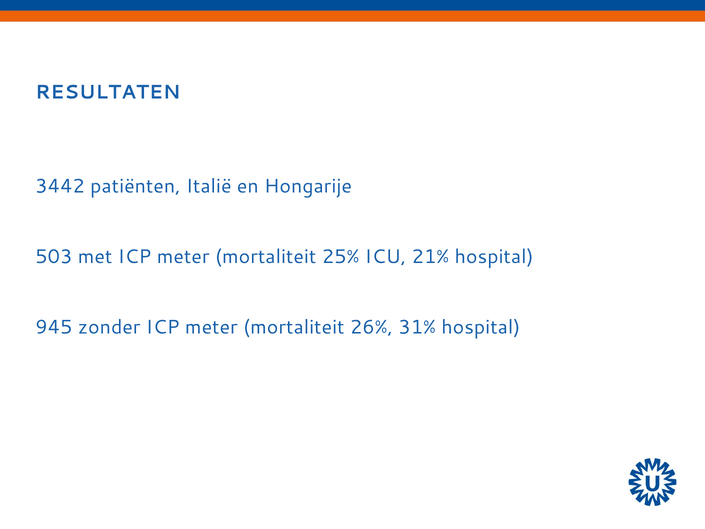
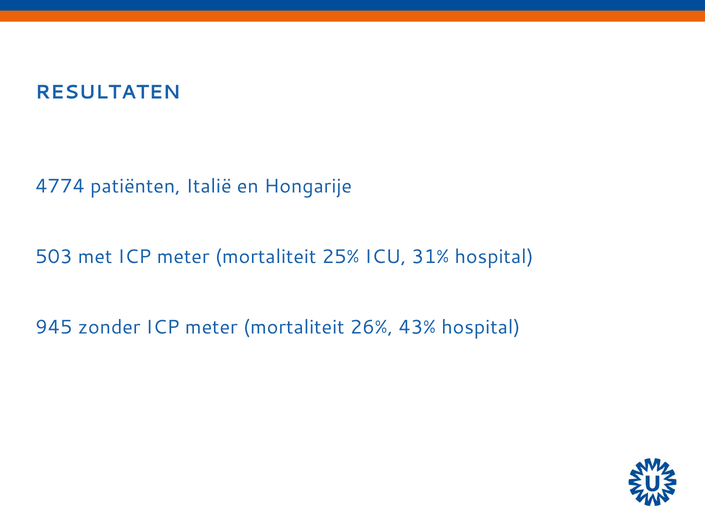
3442: 3442 -> 4774
21%: 21% -> 31%
31%: 31% -> 43%
